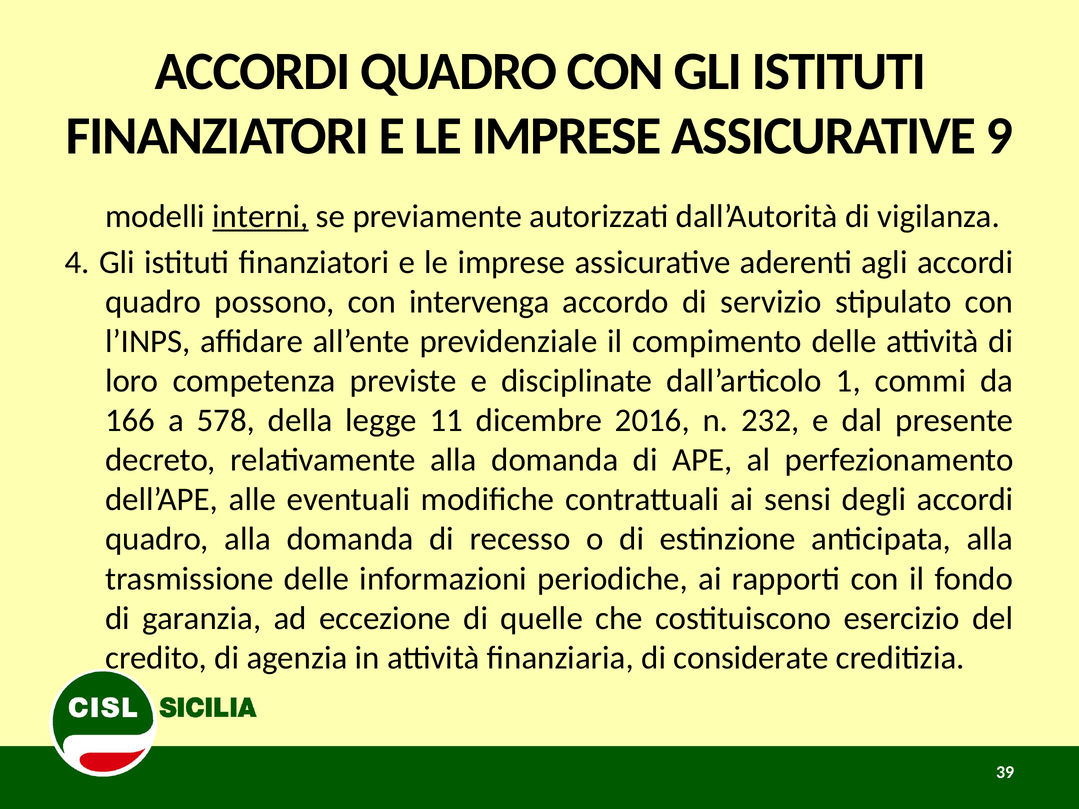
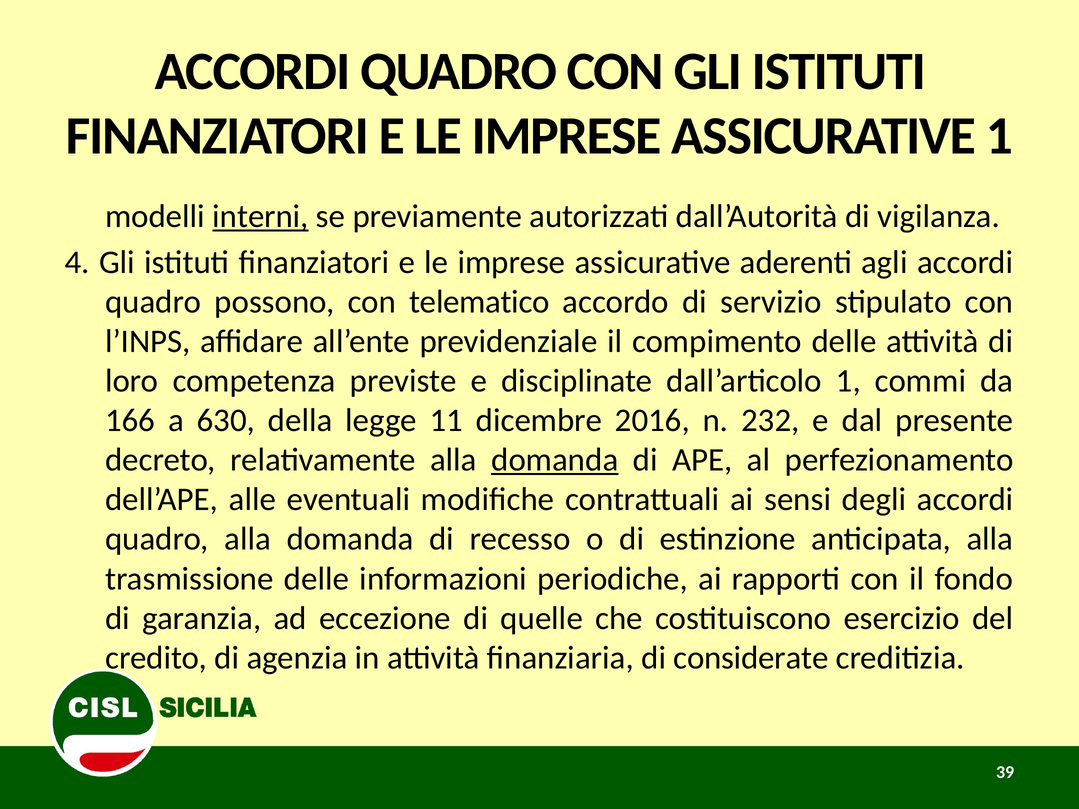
ASSICURATIVE 9: 9 -> 1
intervenga: intervenga -> telematico
578: 578 -> 630
domanda at (555, 460) underline: none -> present
